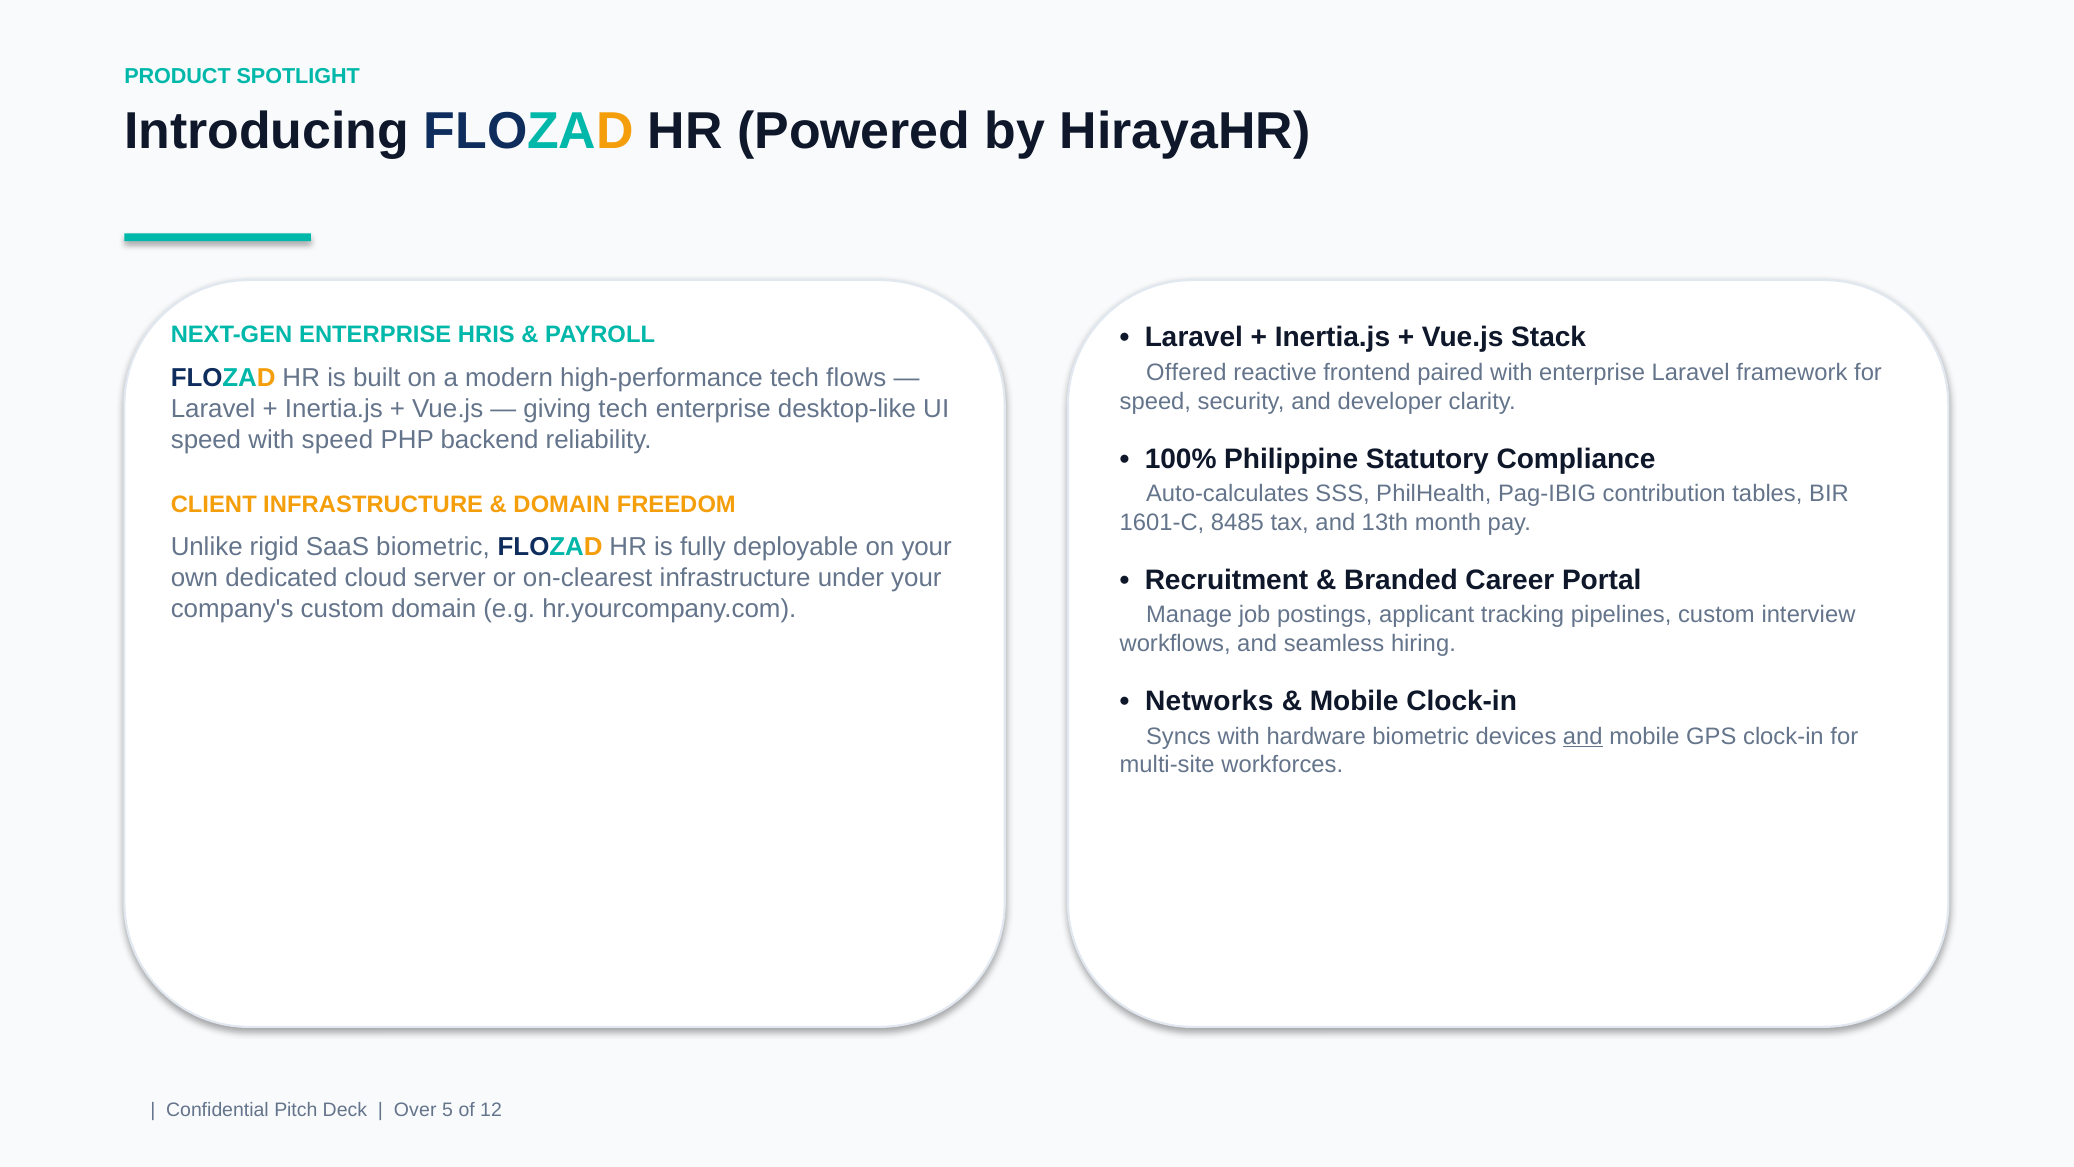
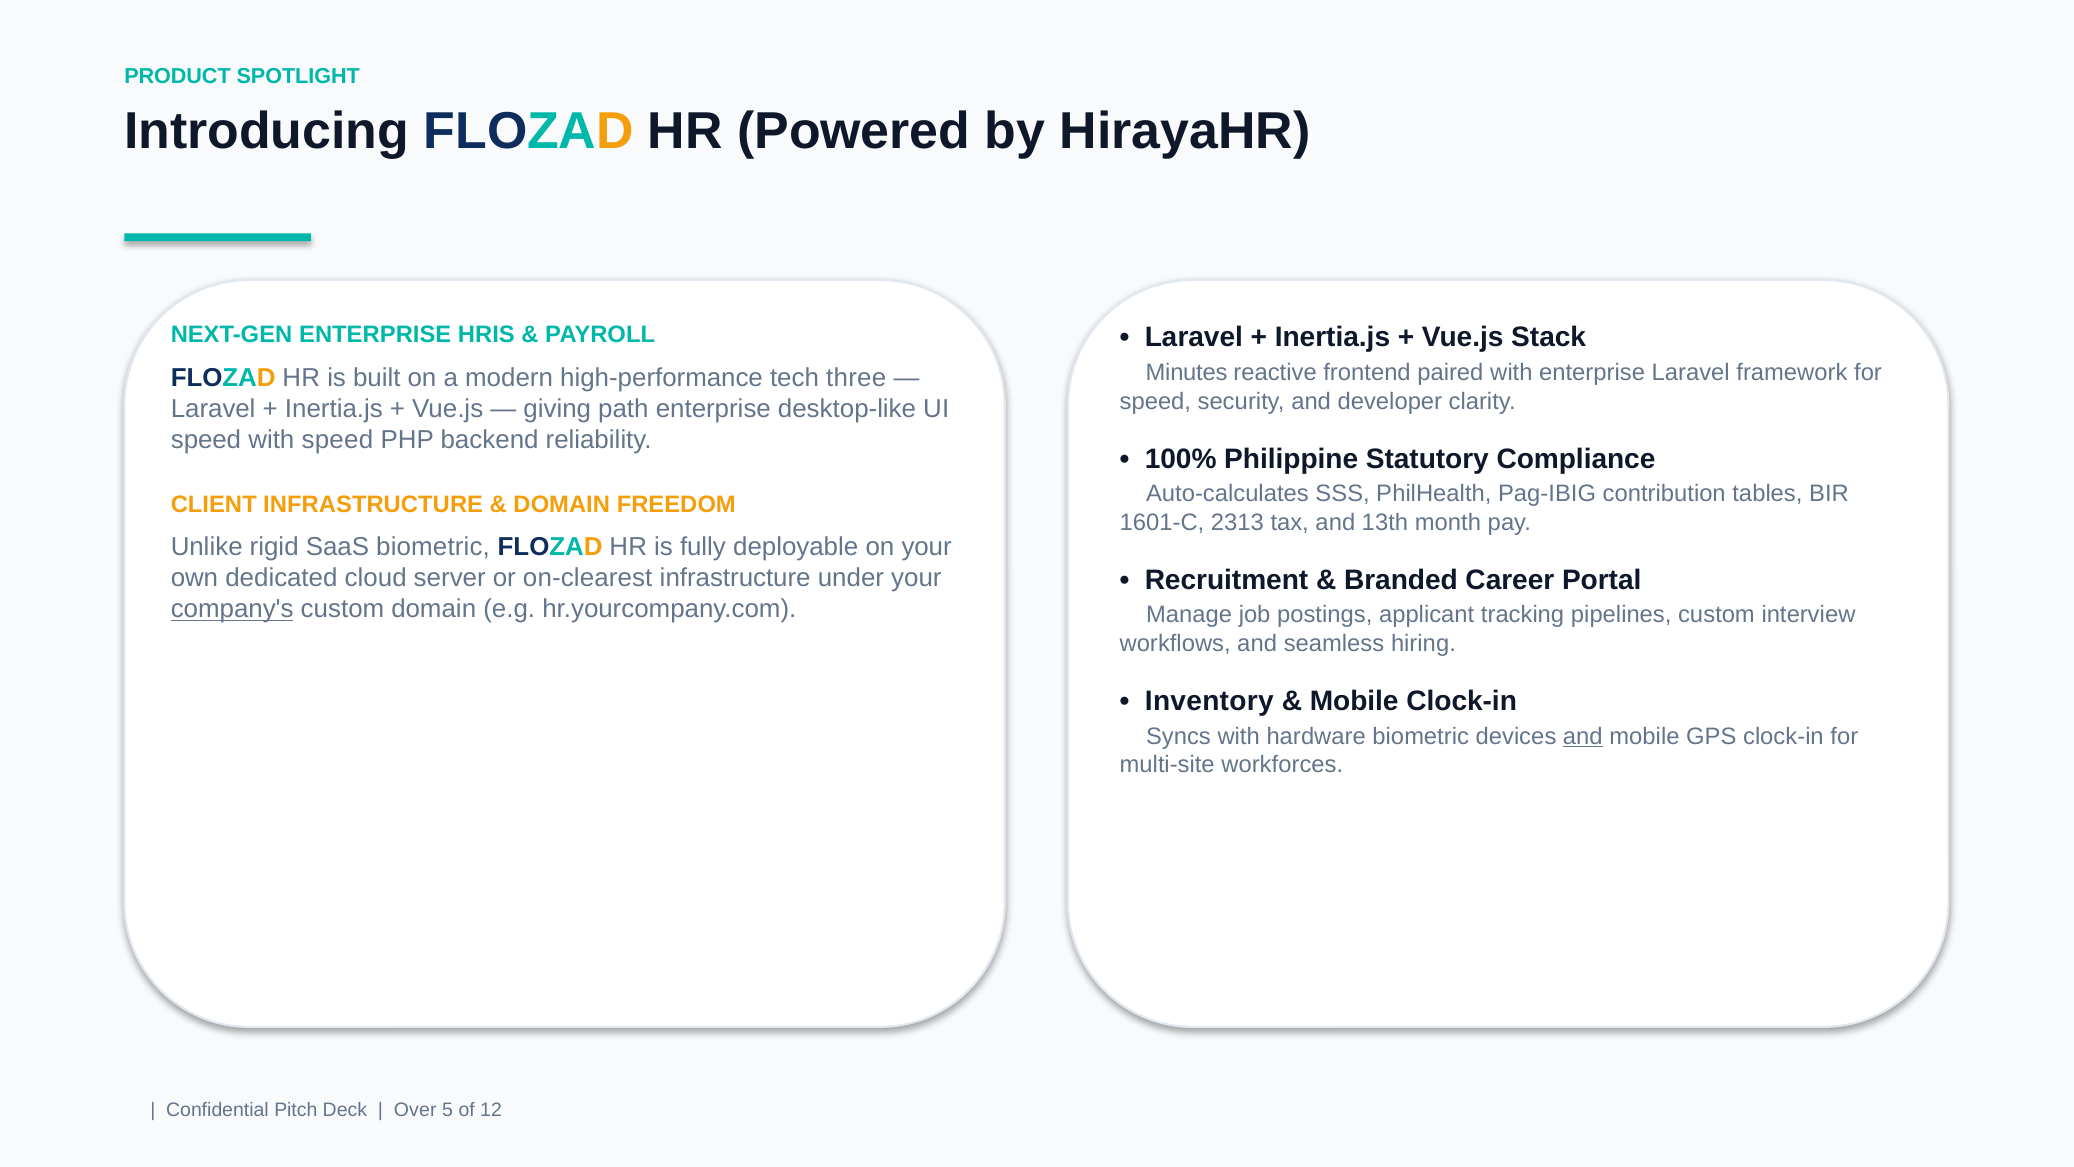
Offered: Offered -> Minutes
flows: flows -> three
giving tech: tech -> path
8485: 8485 -> 2313
company's underline: none -> present
Networks: Networks -> Inventory
